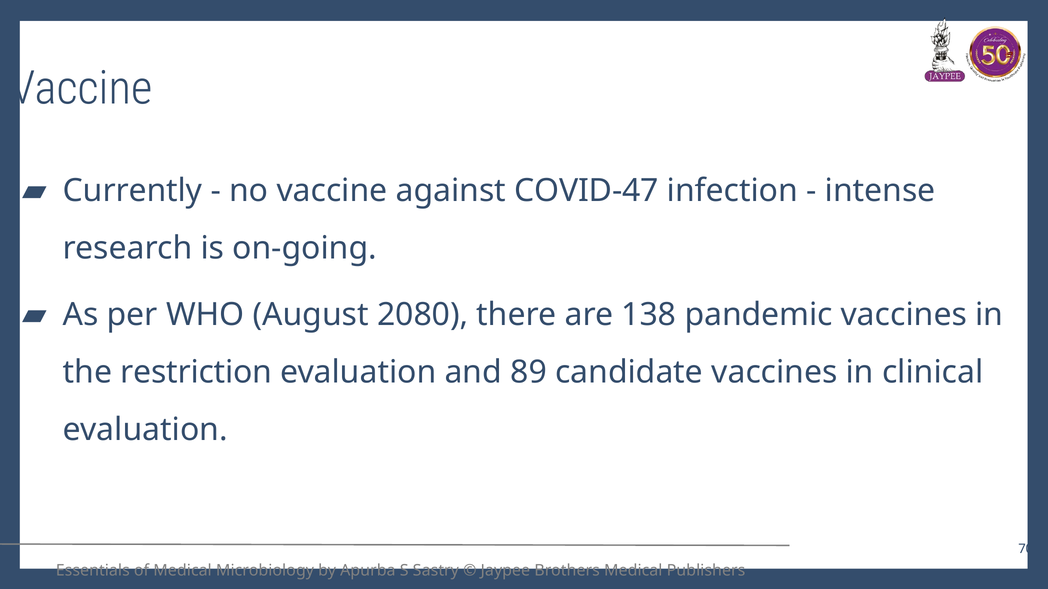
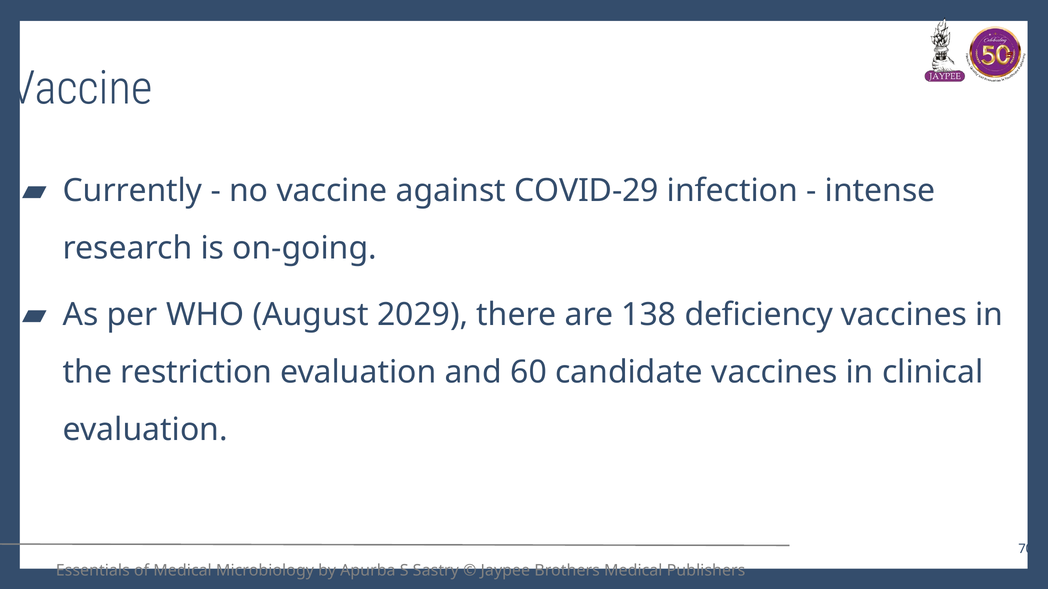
COVID-47: COVID-47 -> COVID-29
2080: 2080 -> 2029
pandemic: pandemic -> deficiency
89: 89 -> 60
